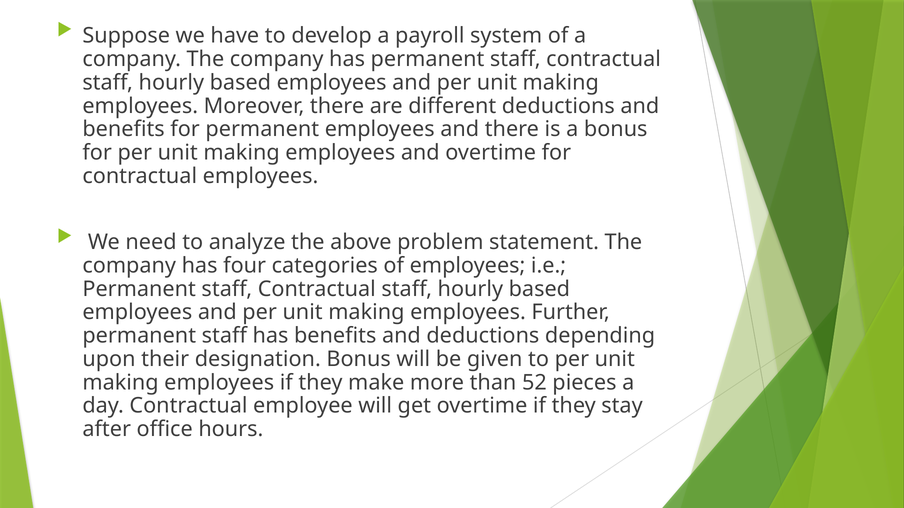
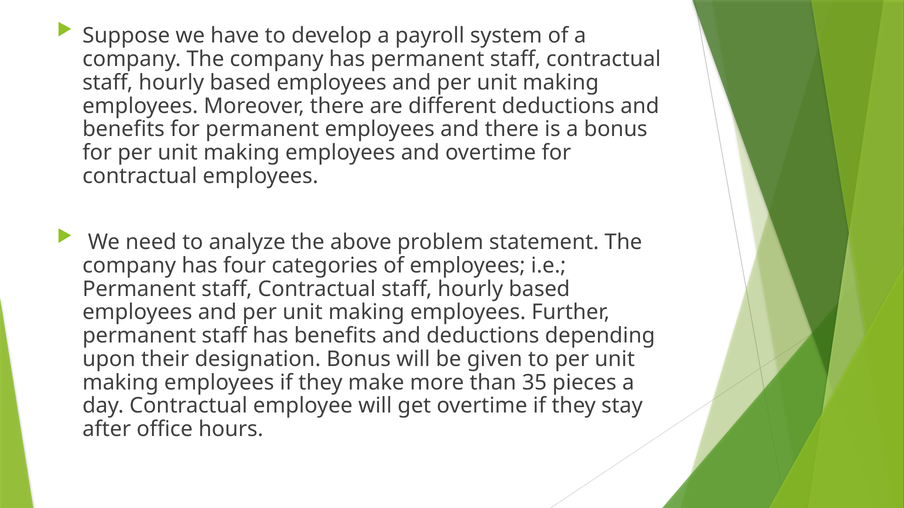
52: 52 -> 35
